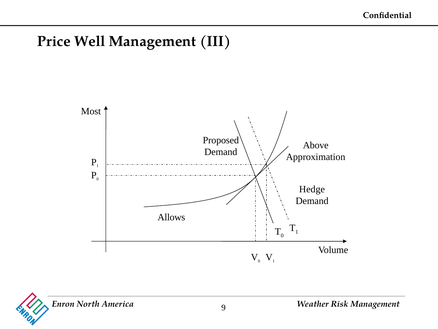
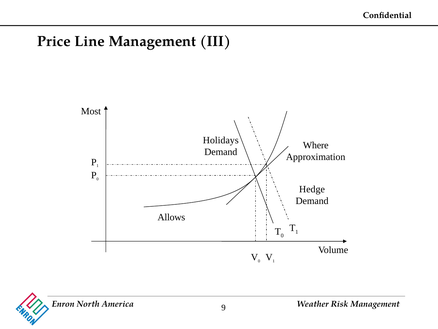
Well: Well -> Line
Proposed: Proposed -> Holidays
Above: Above -> Where
